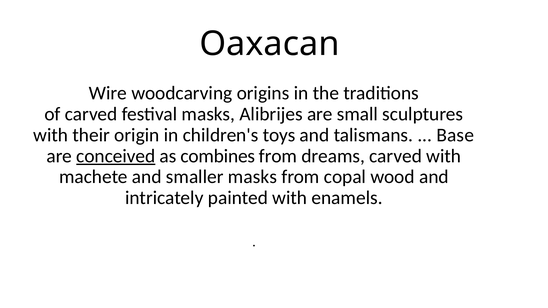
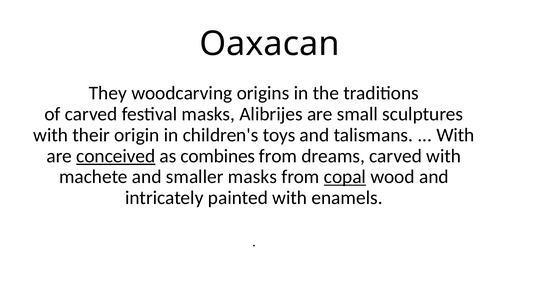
Wire: Wire -> They
Base at (455, 135): Base -> With
copal underline: none -> present
